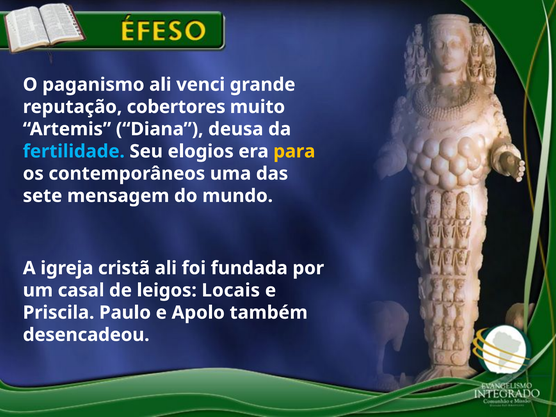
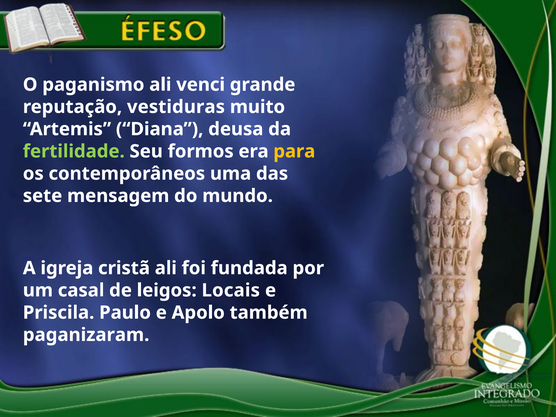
cobertores: cobertores -> vestiduras
fertilidade colour: light blue -> light green
elogios: elogios -> formos
desencadeou: desencadeou -> paganizaram
